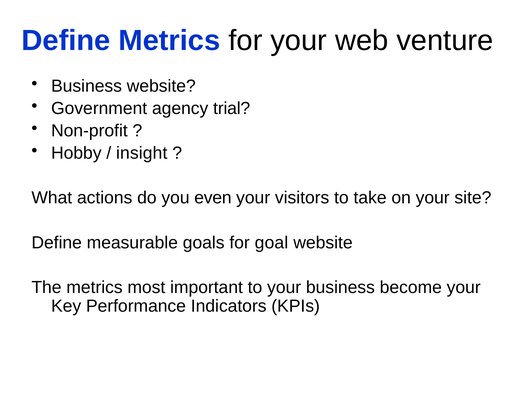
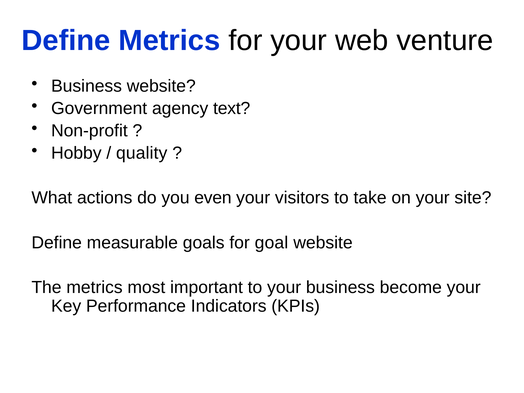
trial: trial -> text
insight: insight -> quality
